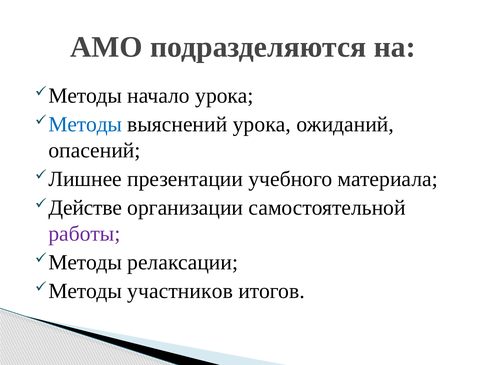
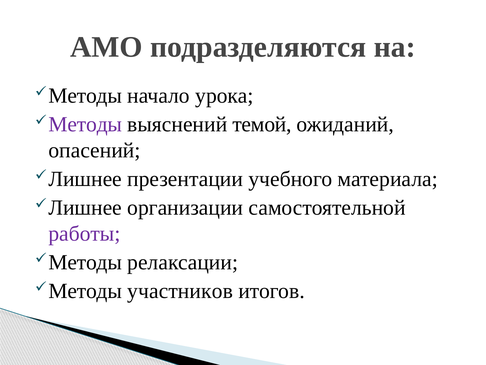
Методы at (85, 124) colour: blue -> purple
выяснений урока: урока -> темой
Действе at (85, 207): Действе -> Лишнее
